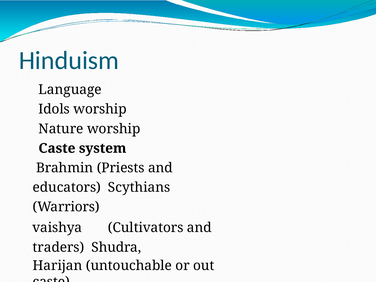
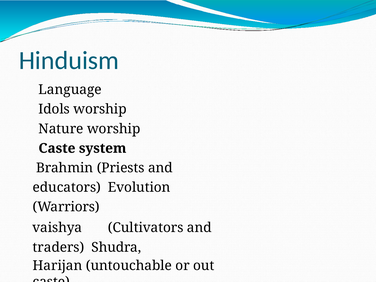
Scythians: Scythians -> Evolution
